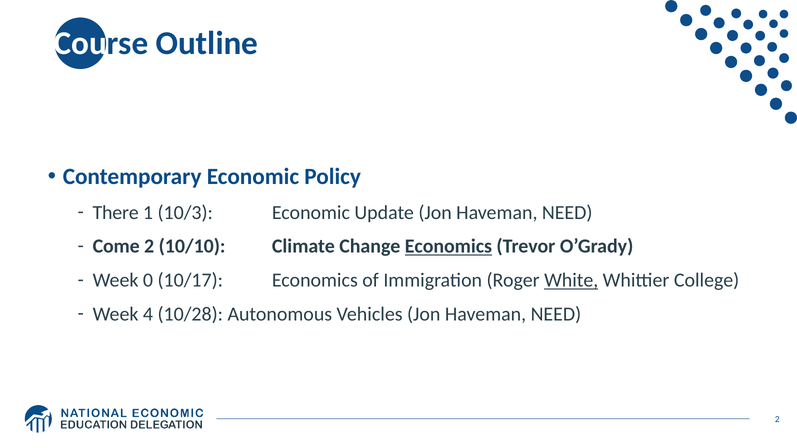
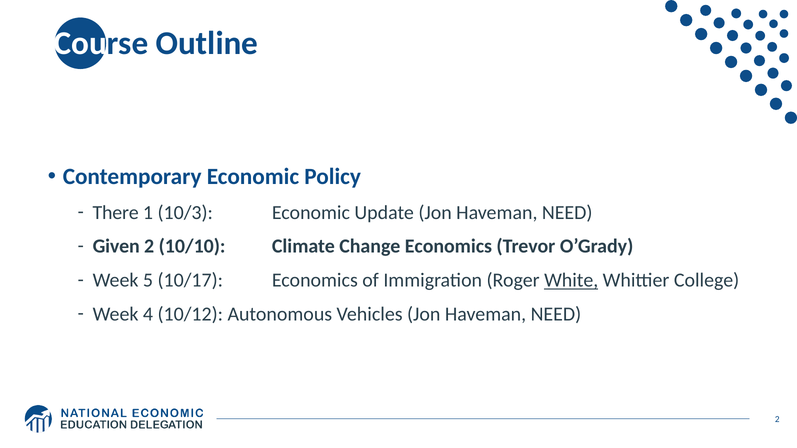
Come: Come -> Given
Economics at (448, 247) underline: present -> none
0: 0 -> 5
10/28: 10/28 -> 10/12
